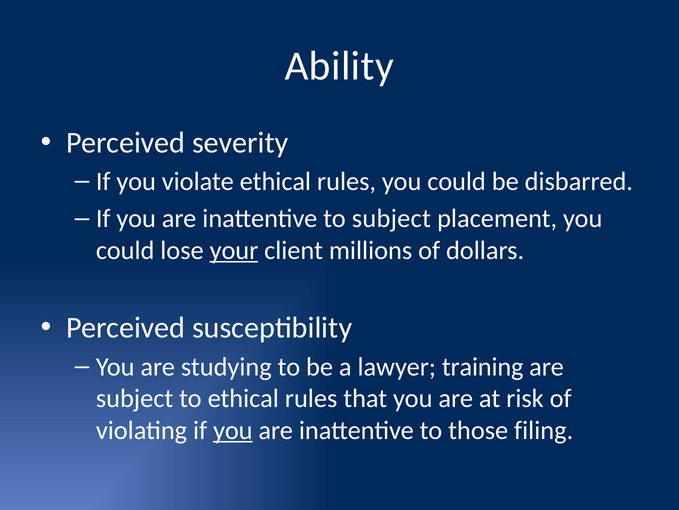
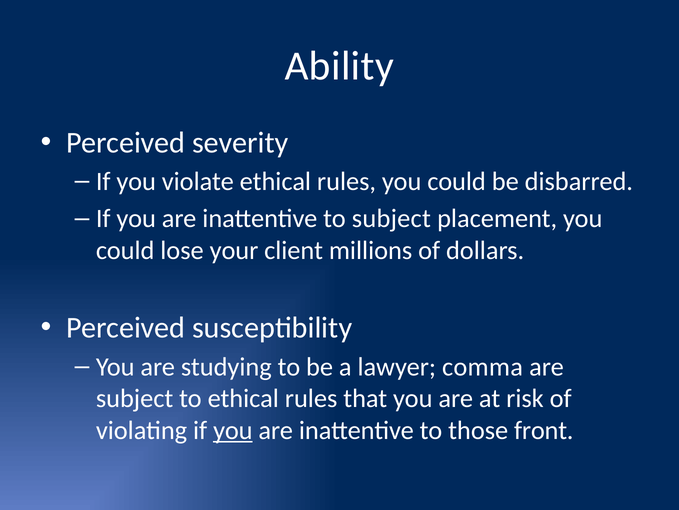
your underline: present -> none
training: training -> comma
filing: filing -> front
